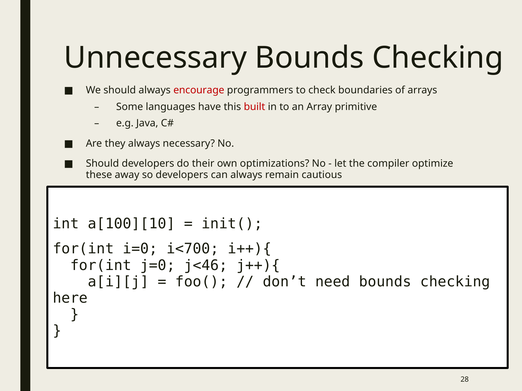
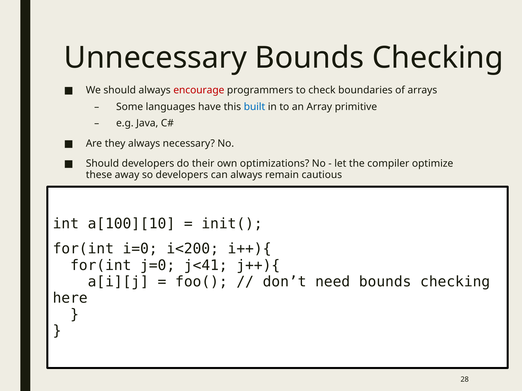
built colour: red -> blue
i<700: i<700 -> i<200
j<46: j<46 -> j<41
